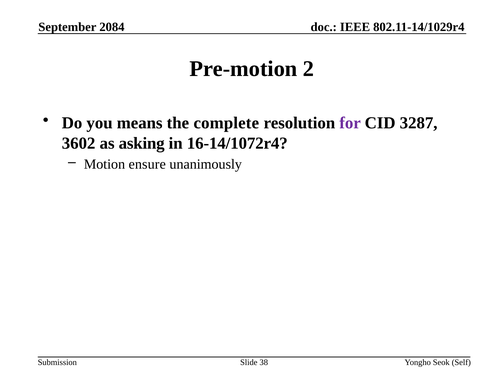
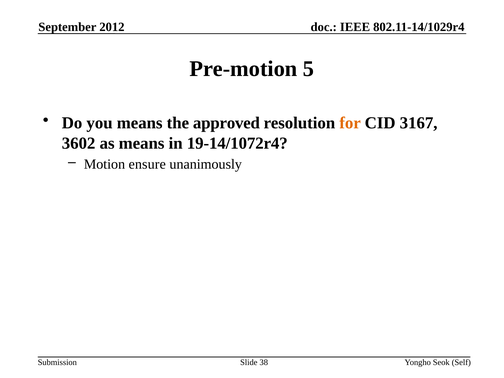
2084: 2084 -> 2012
2: 2 -> 5
complete: complete -> approved
for colour: purple -> orange
3287: 3287 -> 3167
as asking: asking -> means
16-14/1072r4: 16-14/1072r4 -> 19-14/1072r4
